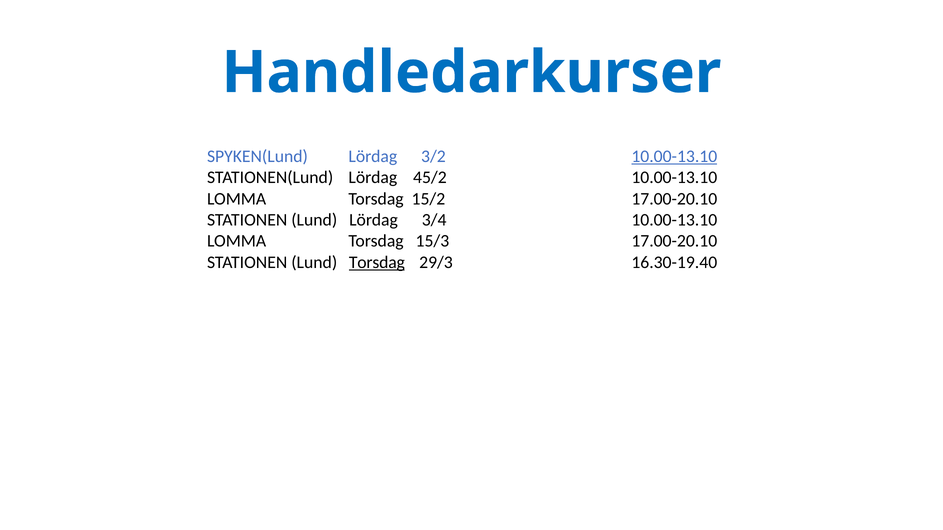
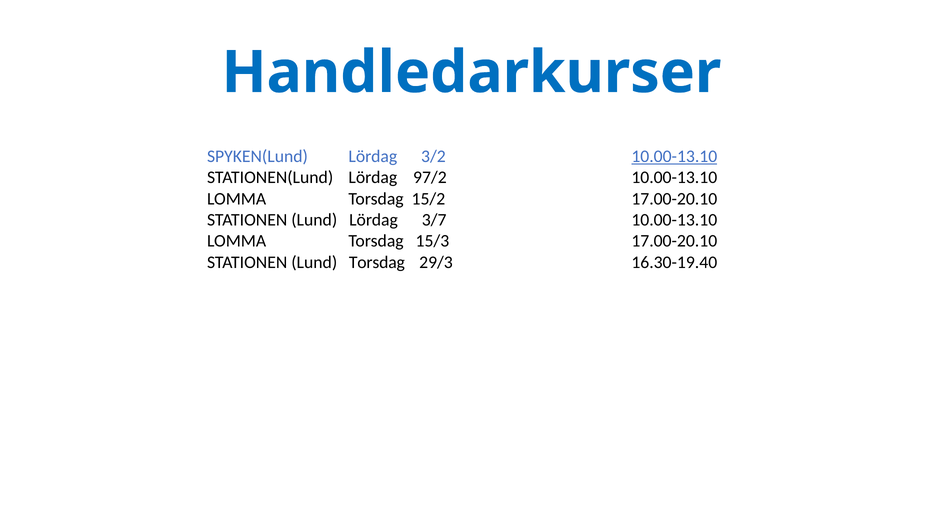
45/2: 45/2 -> 97/2
3/4: 3/4 -> 3/7
Torsdag at (377, 263) underline: present -> none
